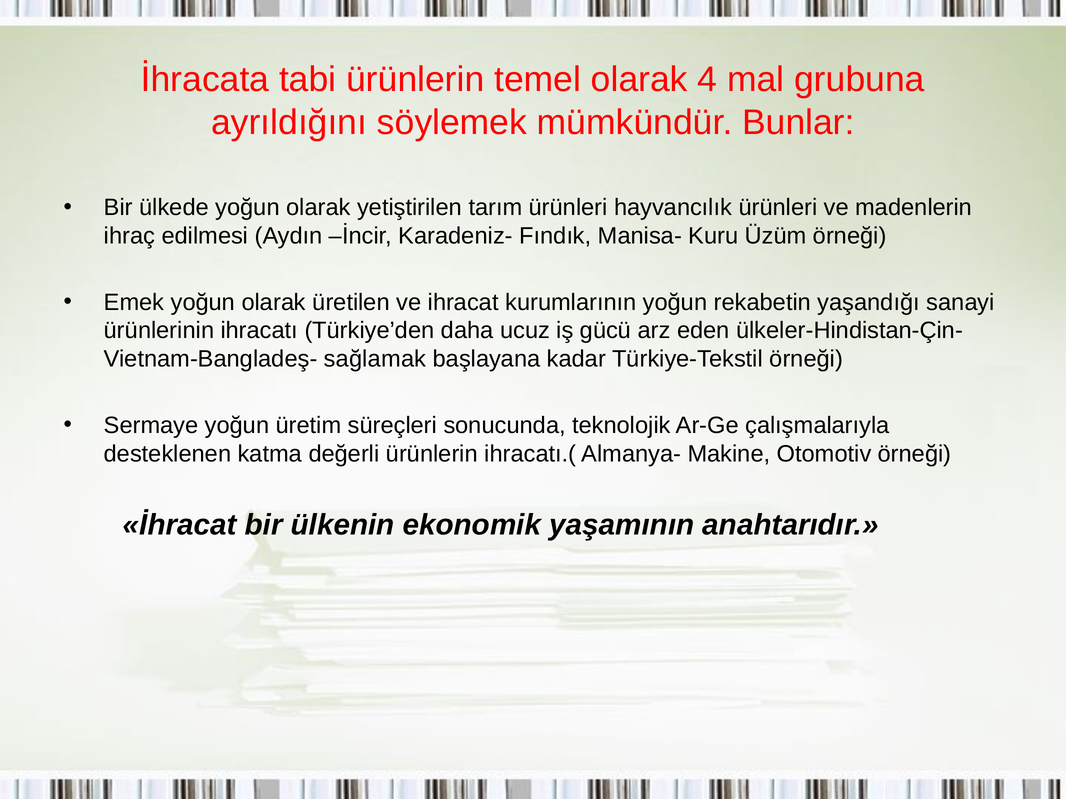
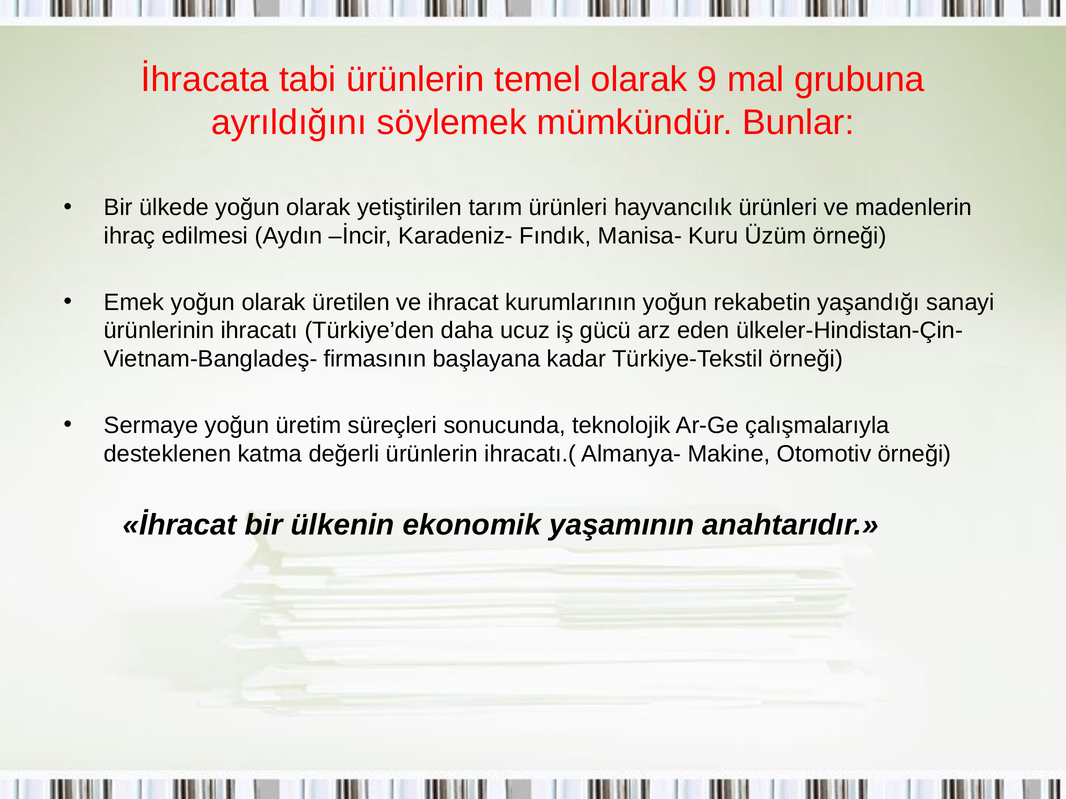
4: 4 -> 9
sağlamak: sağlamak -> firmasının
